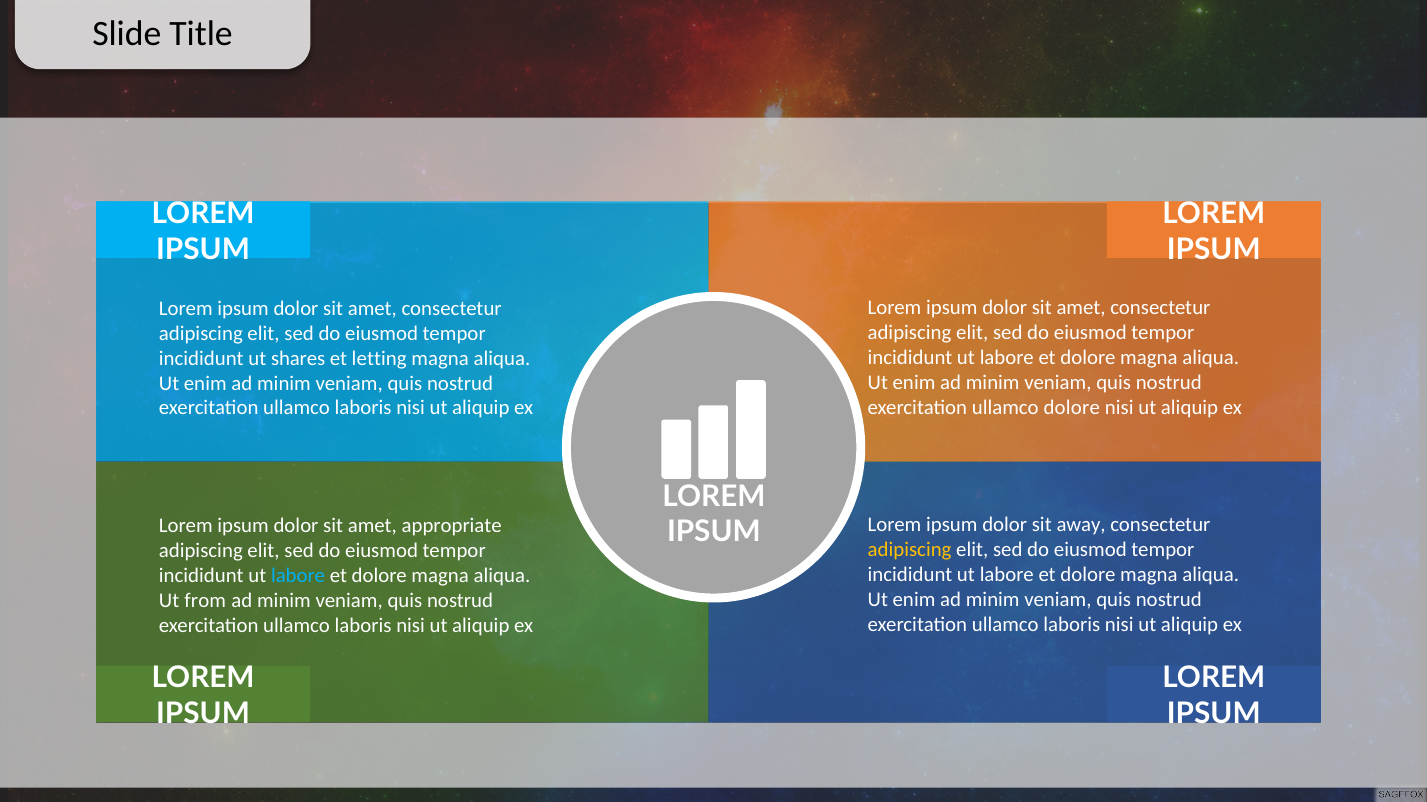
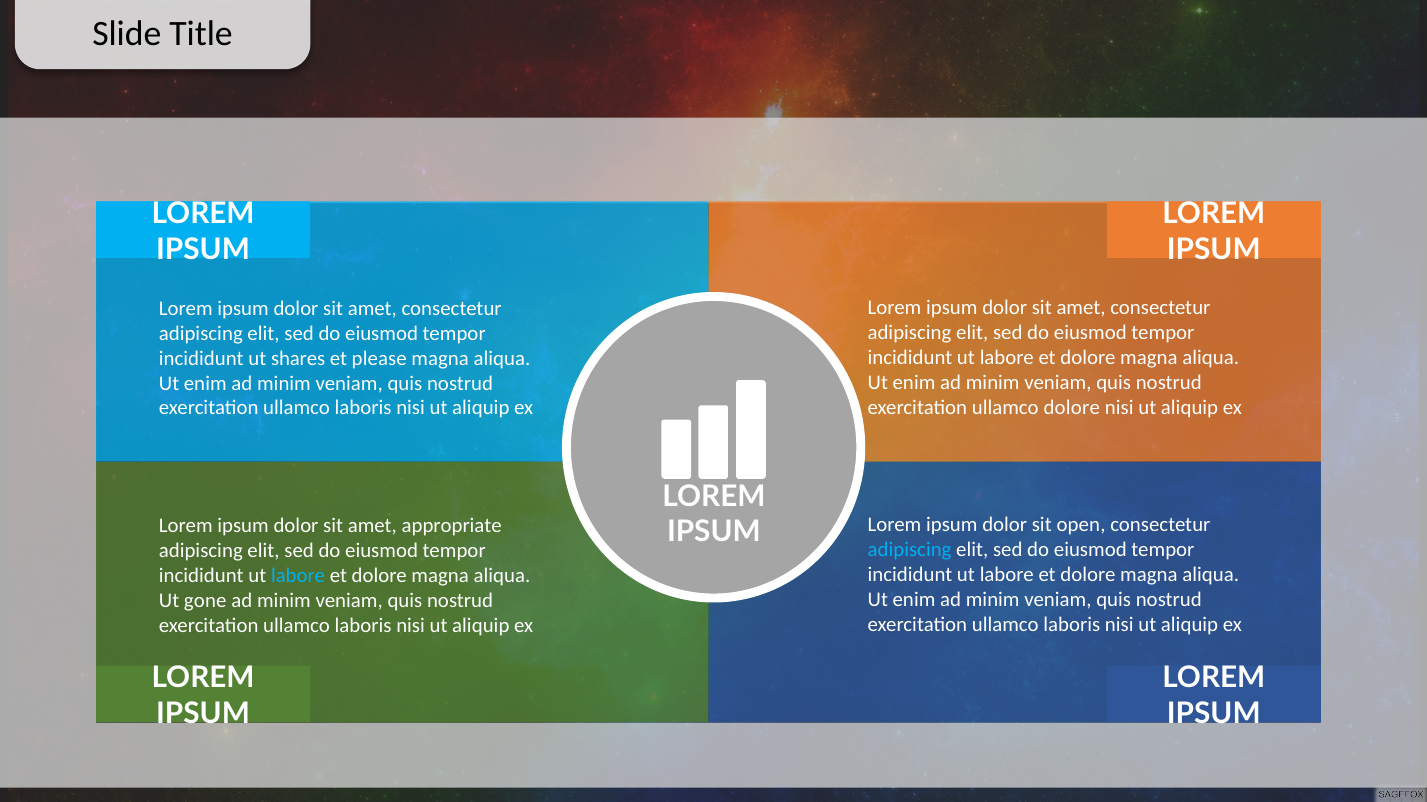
letting: letting -> please
away: away -> open
adipiscing at (910, 550) colour: yellow -> light blue
from: from -> gone
